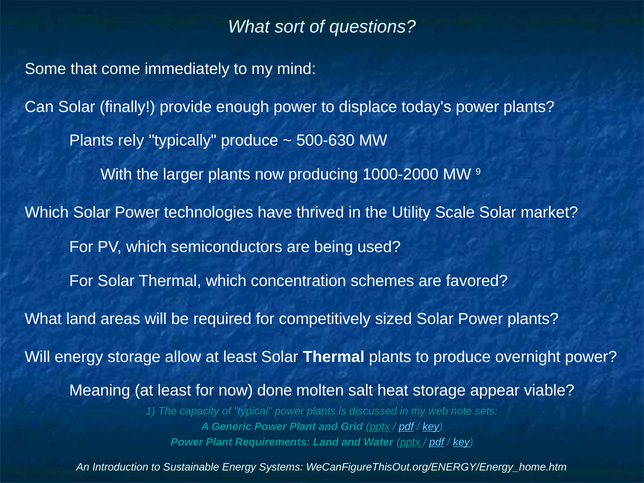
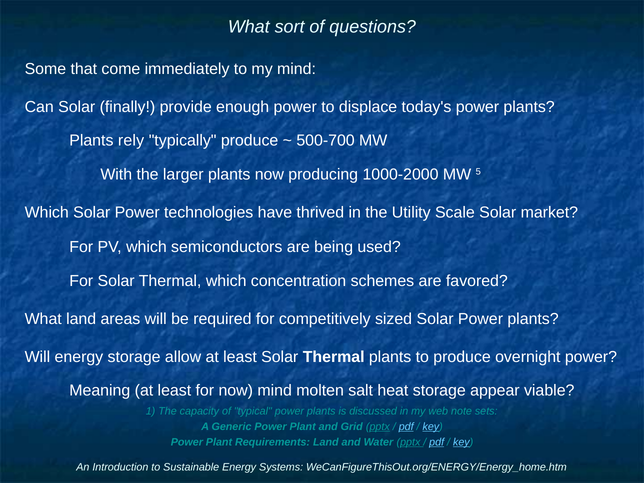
500-630: 500-630 -> 500-700
9: 9 -> 5
now done: done -> mind
